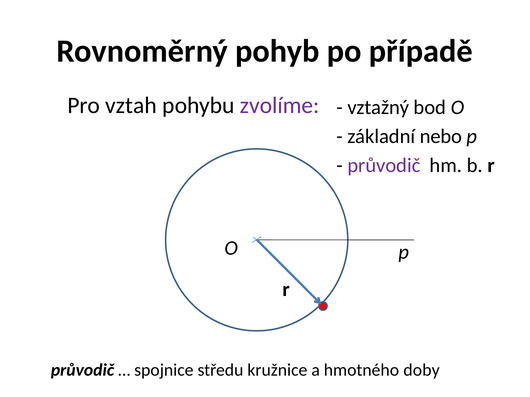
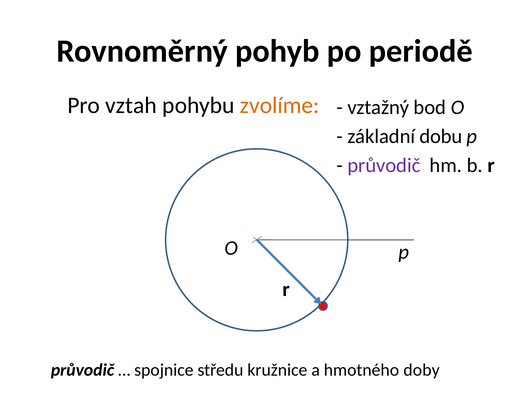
případě: případě -> periodě
zvolíme colour: purple -> orange
nebo: nebo -> dobu
